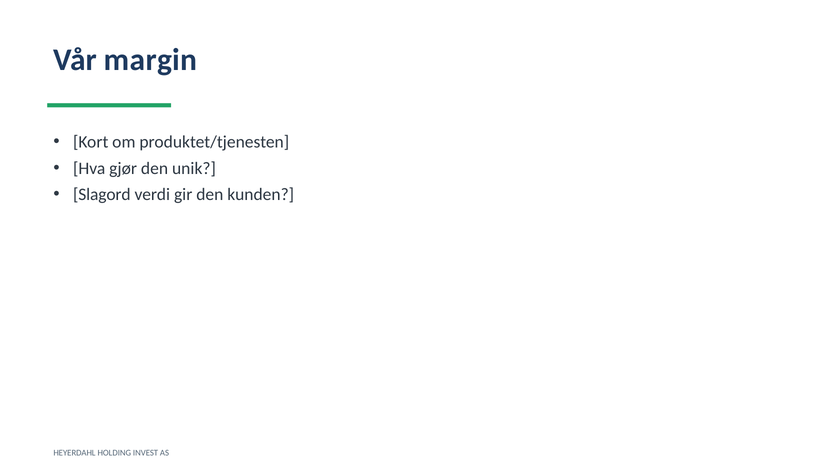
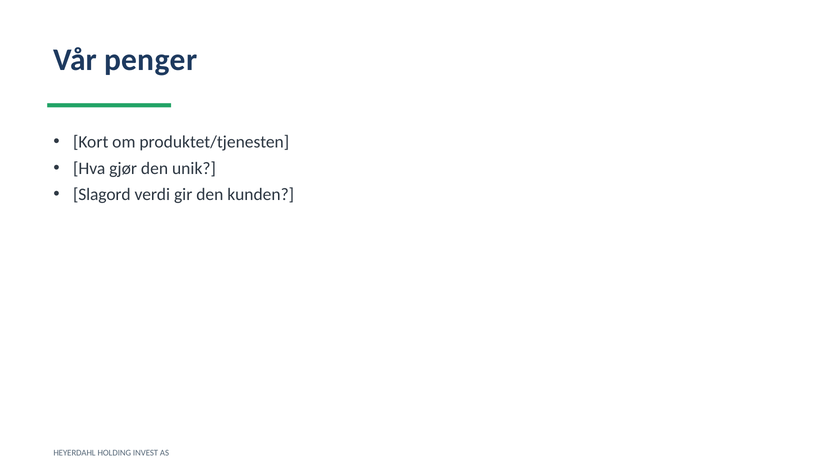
margin: margin -> penger
